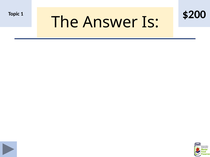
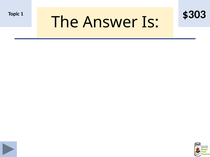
$200: $200 -> $303
